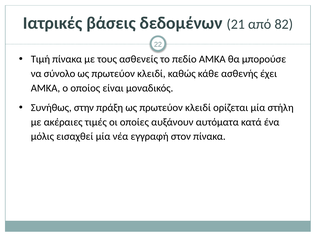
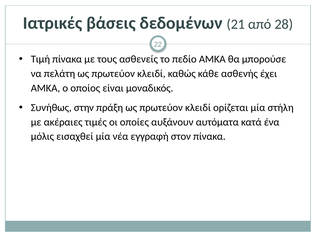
82: 82 -> 28
σύνολο: σύνολο -> πελάτη
